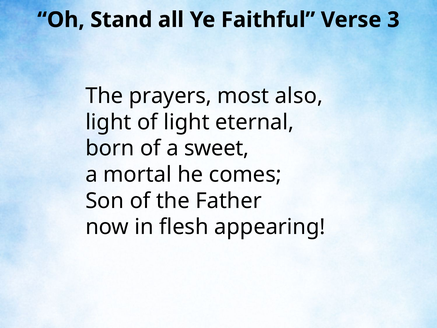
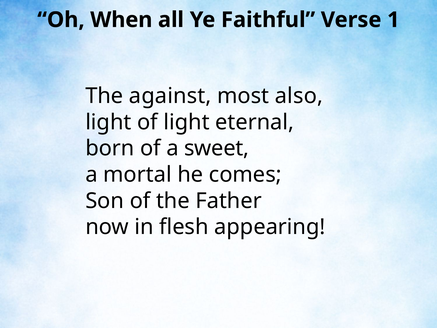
Stand: Stand -> When
3: 3 -> 1
prayers: prayers -> against
